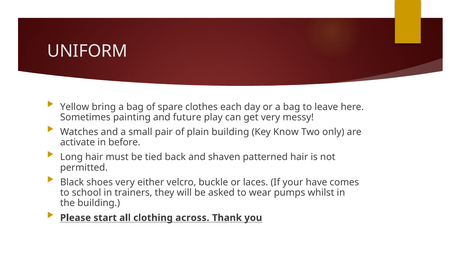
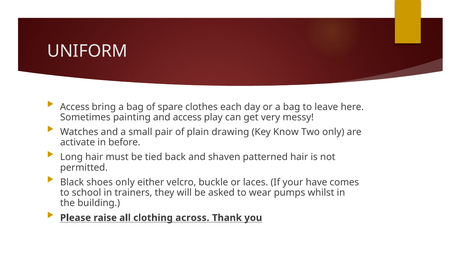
Yellow at (75, 107): Yellow -> Access
and future: future -> access
plain building: building -> drawing
shoes very: very -> only
start: start -> raise
